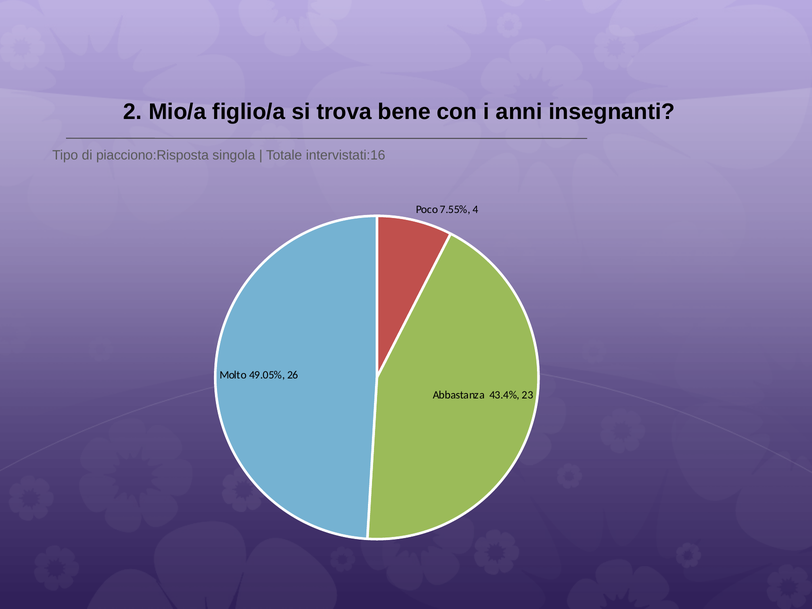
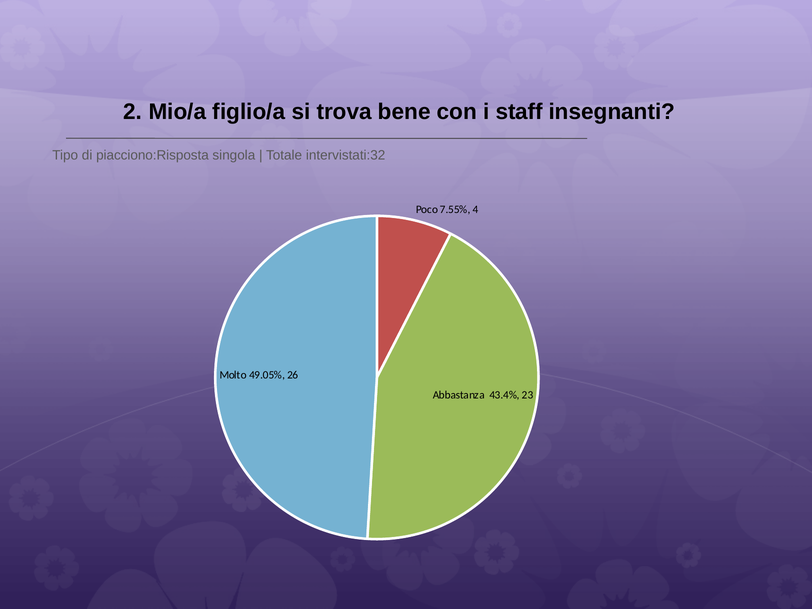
anni: anni -> staff
intervistati:16: intervistati:16 -> intervistati:32
